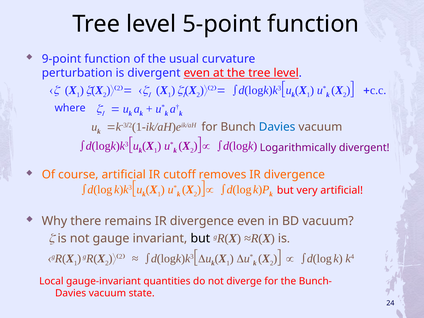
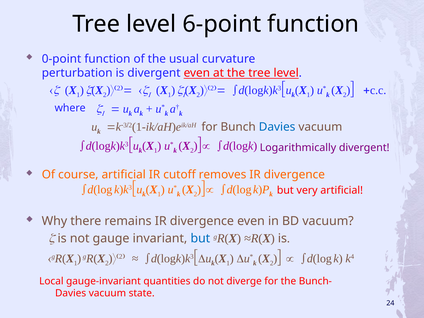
5-point: 5-point -> 6-point
9-point: 9-point -> 0-point
but at (200, 239) colour: black -> blue
